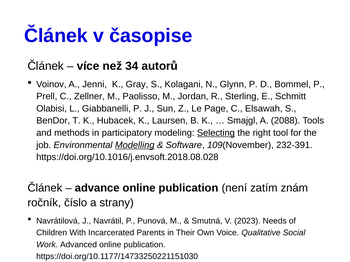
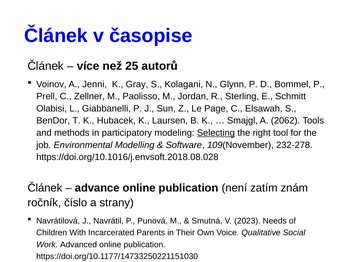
34: 34 -> 25
2088: 2088 -> 2062
Modelling underline: present -> none
232-391: 232-391 -> 232-278
